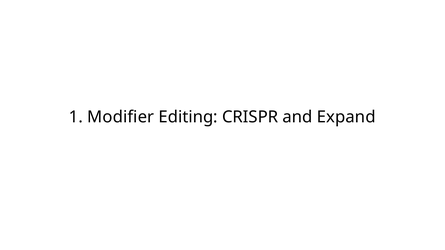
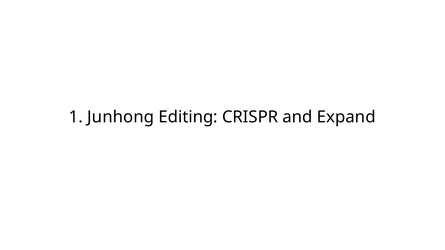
Modifier: Modifier -> Junhong
